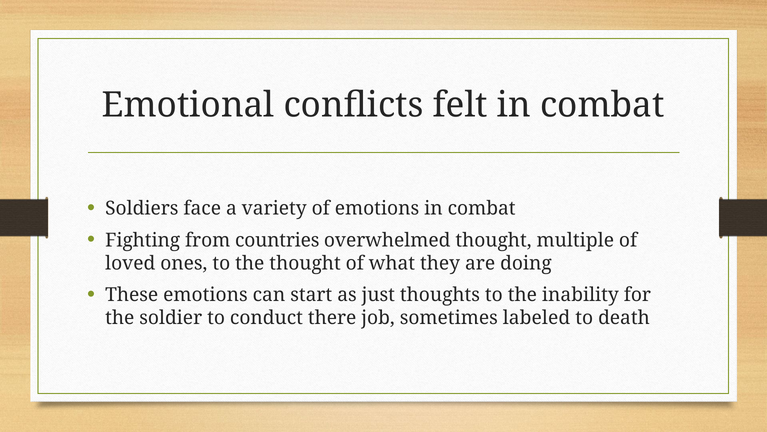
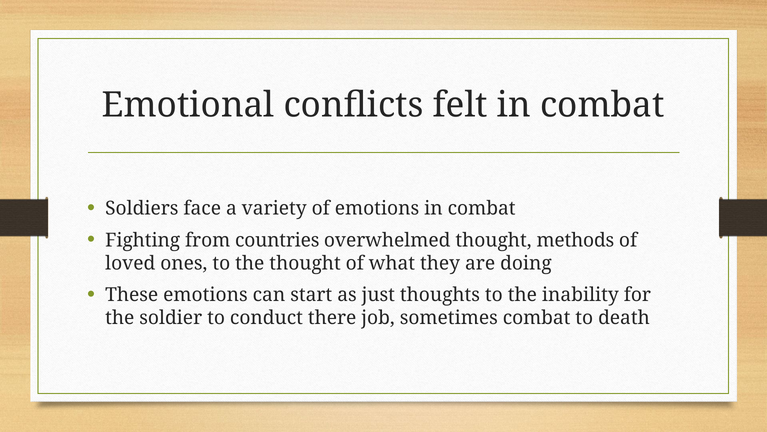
multiple: multiple -> methods
sometimes labeled: labeled -> combat
